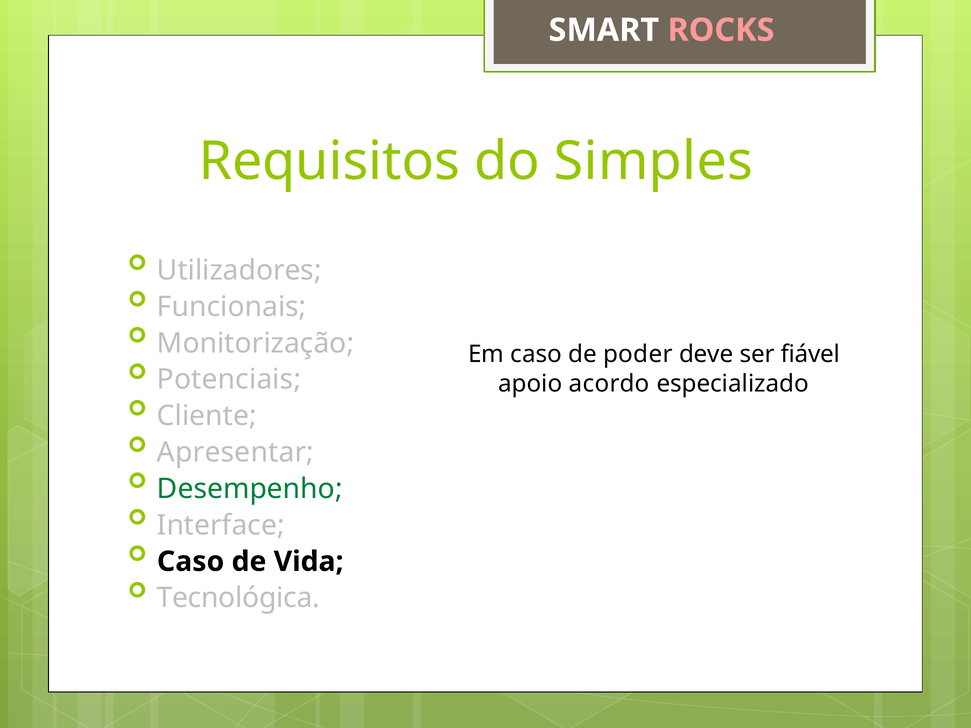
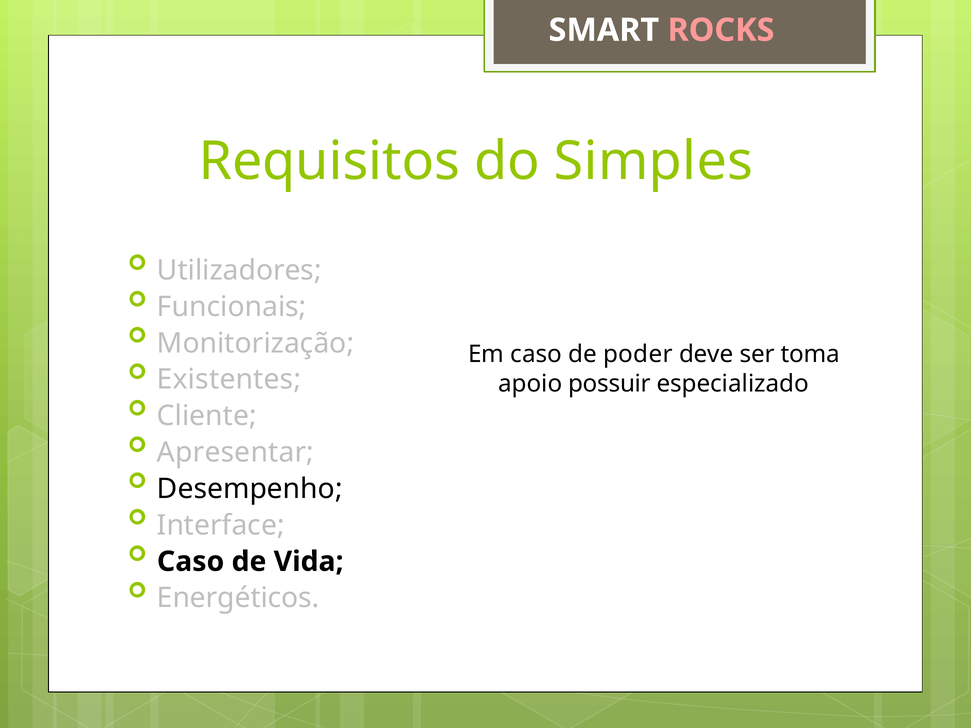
fiável: fiável -> toma
Potenciais: Potenciais -> Existentes
acordo: acordo -> possuir
Desempenho colour: green -> black
Tecnológica: Tecnológica -> Energéticos
